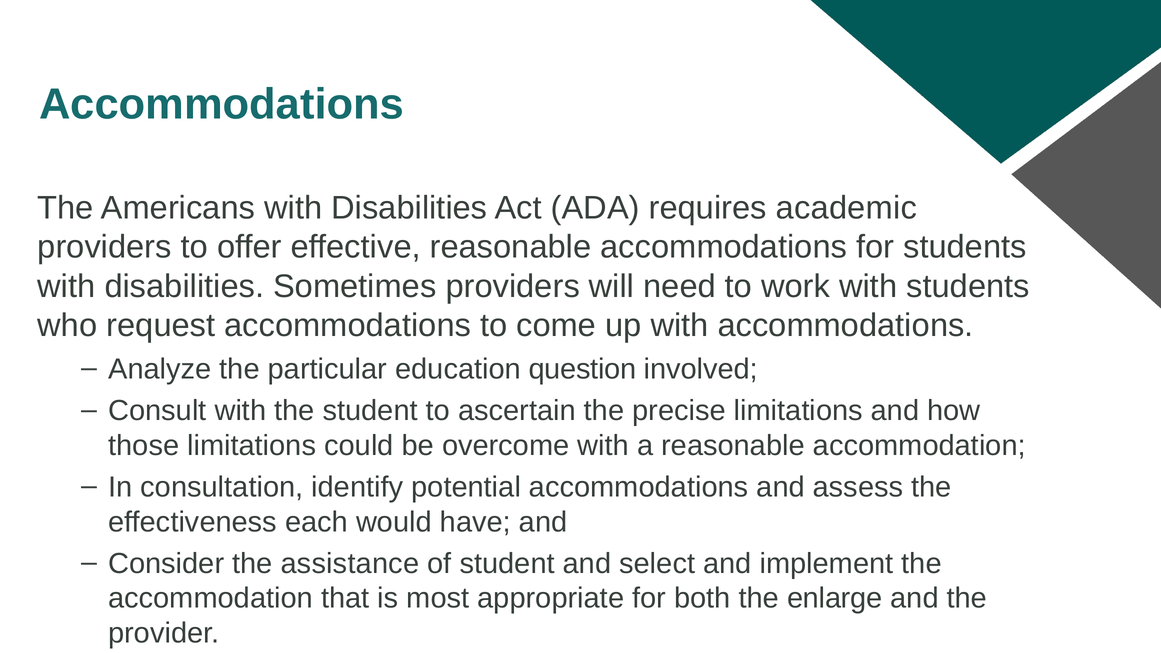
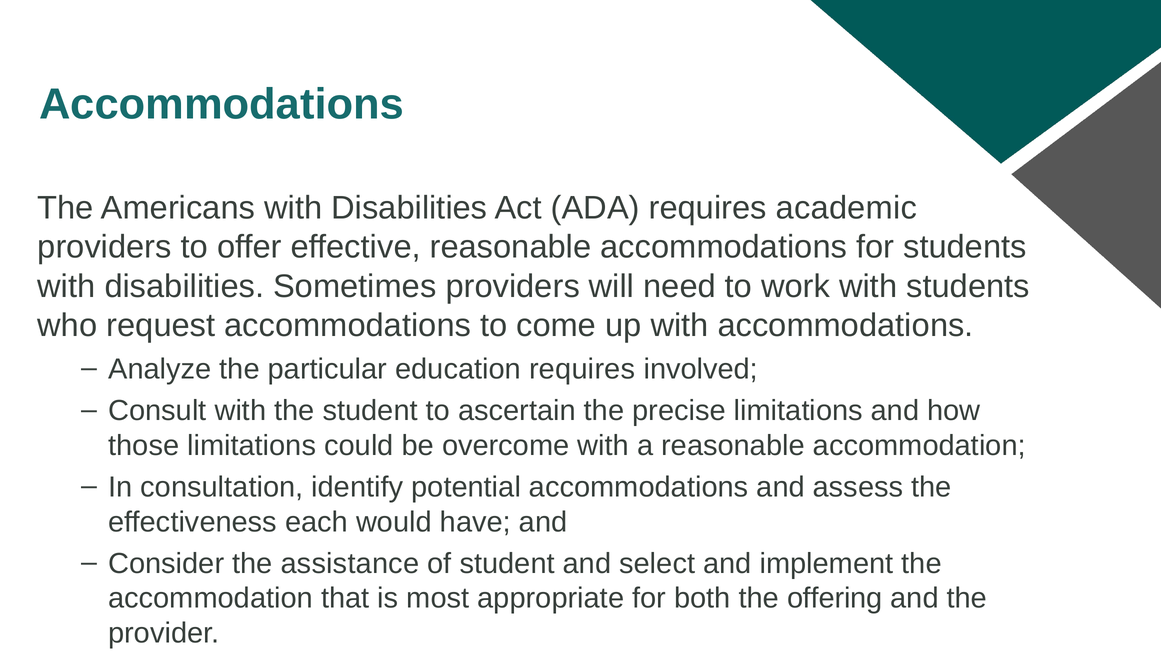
education question: question -> requires
enlarge: enlarge -> offering
